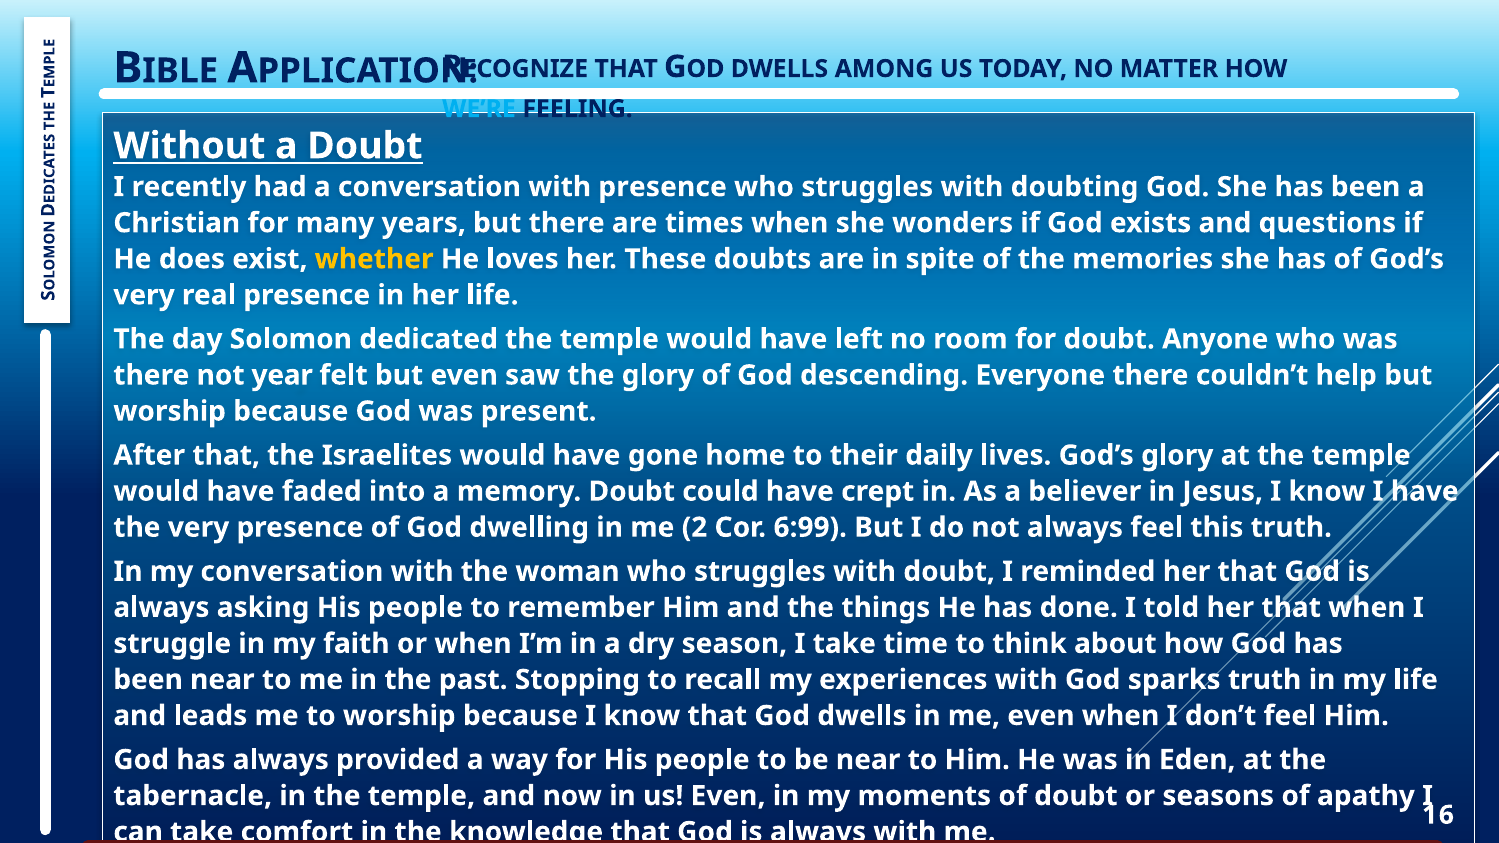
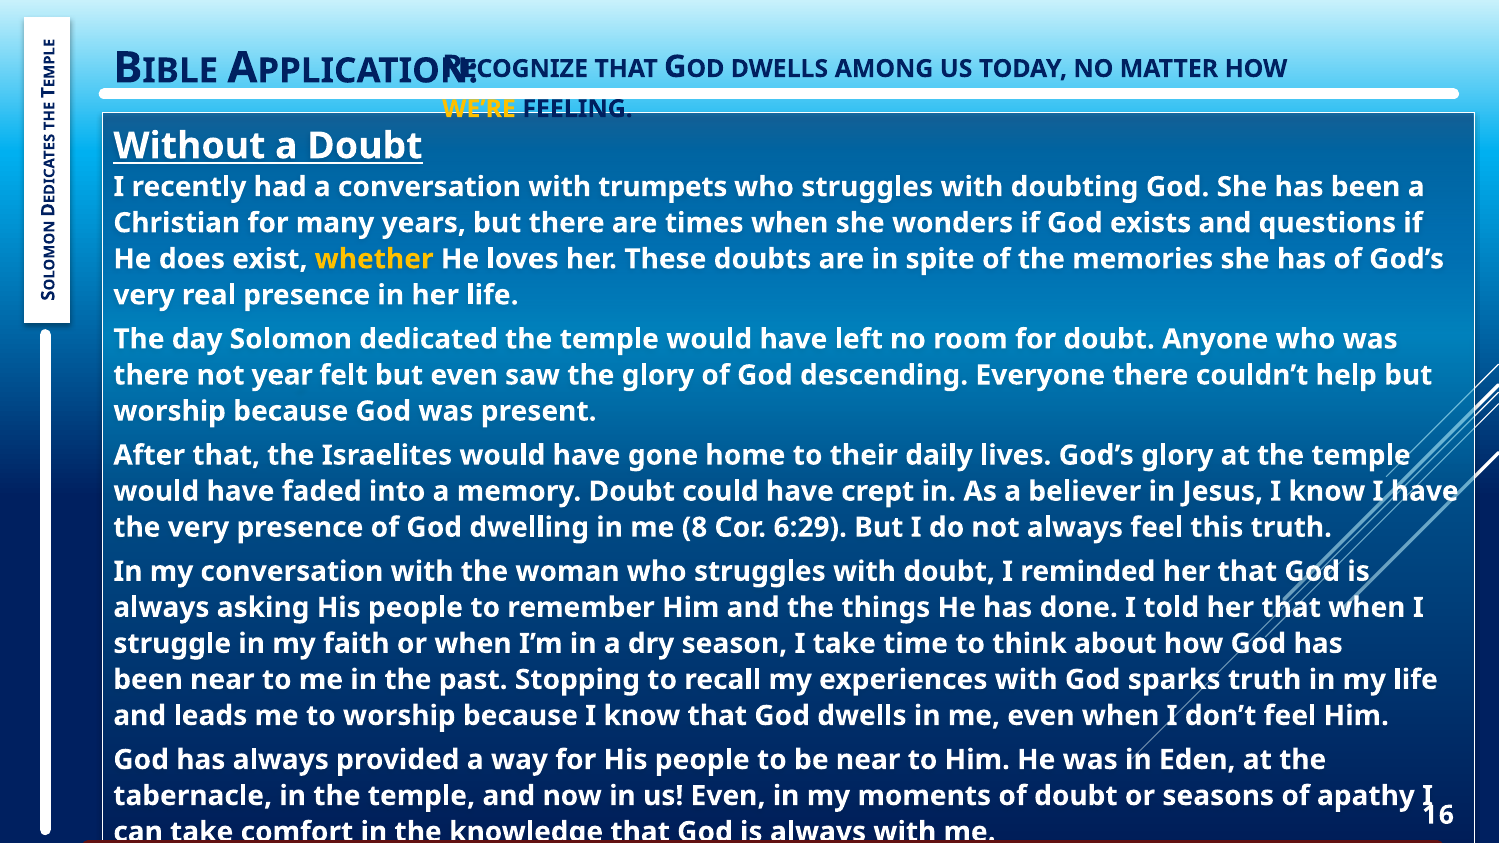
WE’RE colour: light blue -> yellow
with presence: presence -> trumpets
2: 2 -> 8
6:99: 6:99 -> 6:29
